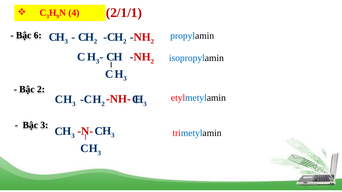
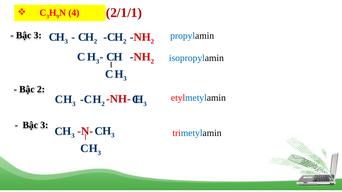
6 at (38, 35): 6 -> 3
